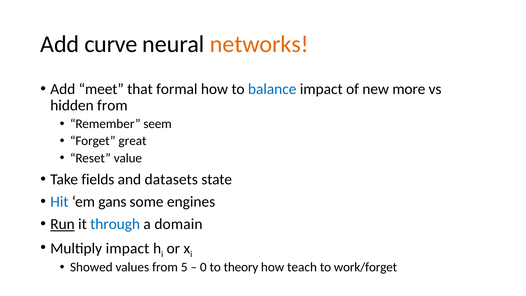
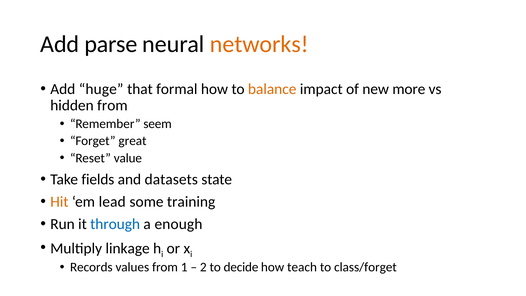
curve: curve -> parse
meet: meet -> huge
balance colour: blue -> orange
Hit colour: blue -> orange
gans: gans -> lead
engines: engines -> training
Run underline: present -> none
domain: domain -> enough
Multiply impact: impact -> linkage
Showed: Showed -> Records
5: 5 -> 1
0: 0 -> 2
theory: theory -> decide
work/forget: work/forget -> class/forget
